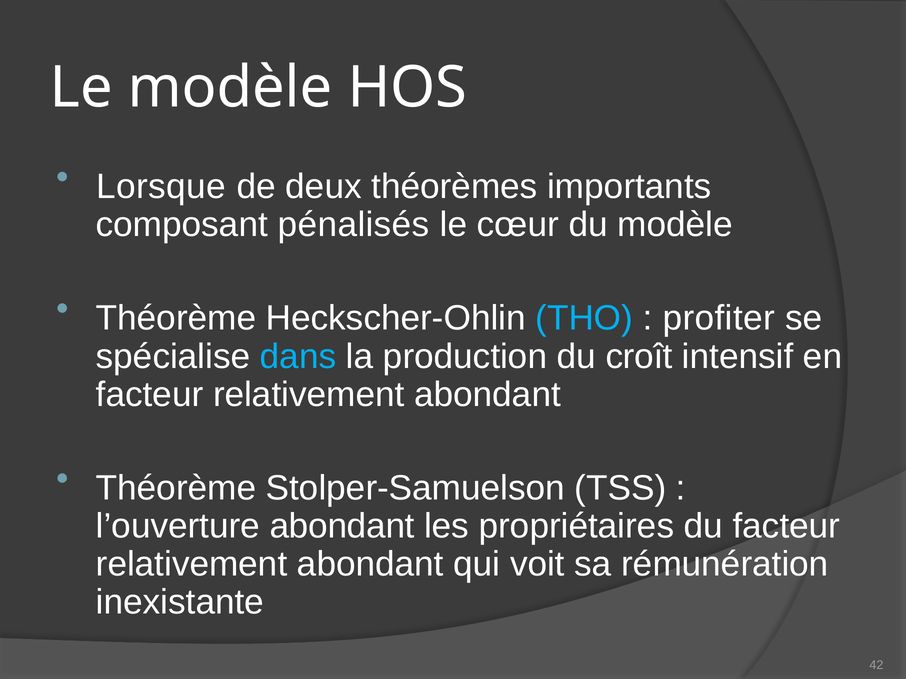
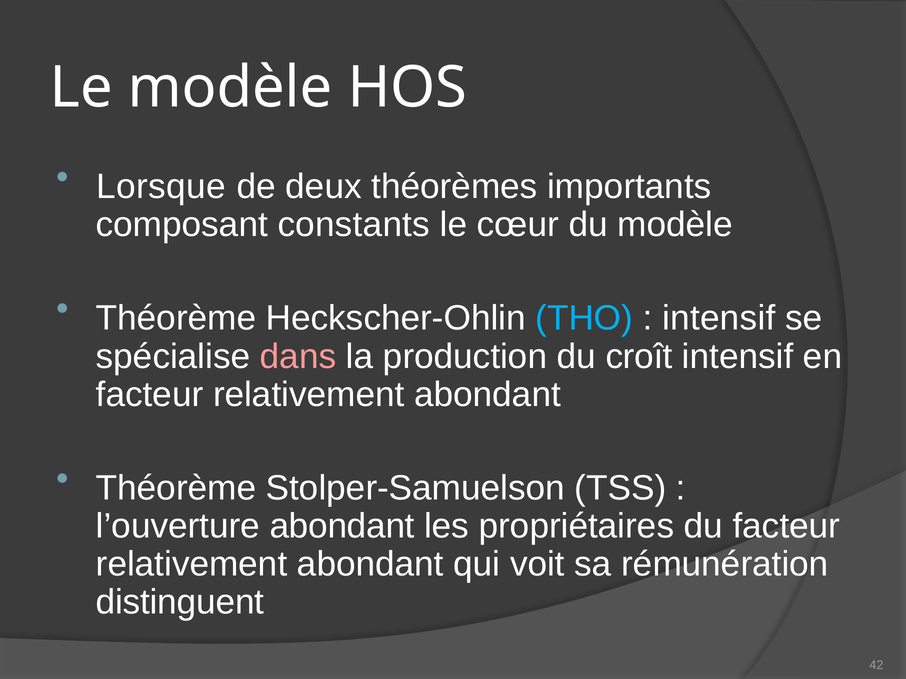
pénalisés: pénalisés -> constants
profiter at (719, 319): profiter -> intensif
dans colour: light blue -> pink
inexistante: inexistante -> distinguent
